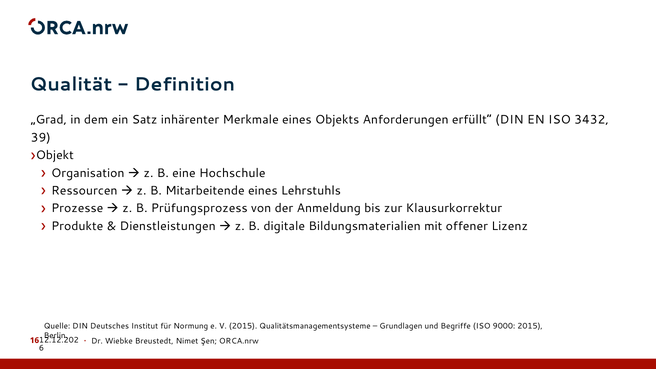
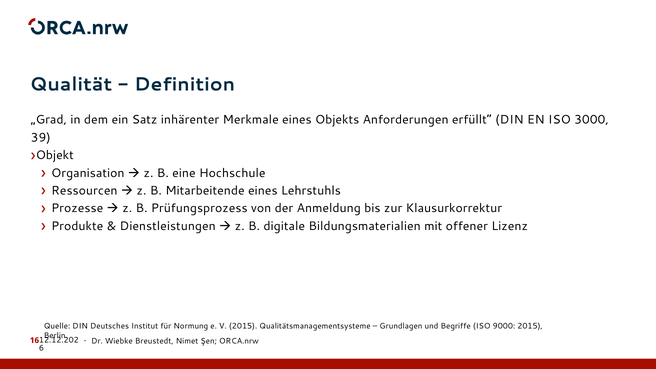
3432: 3432 -> 3000
